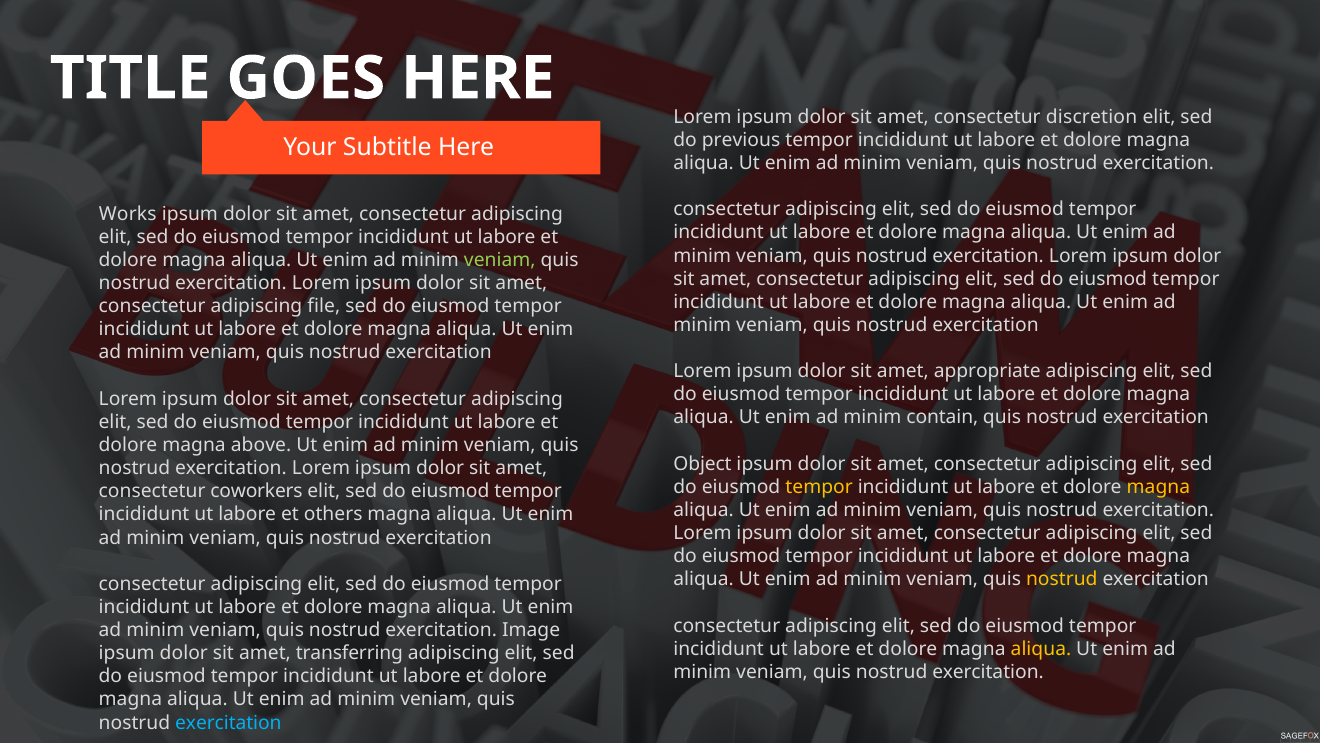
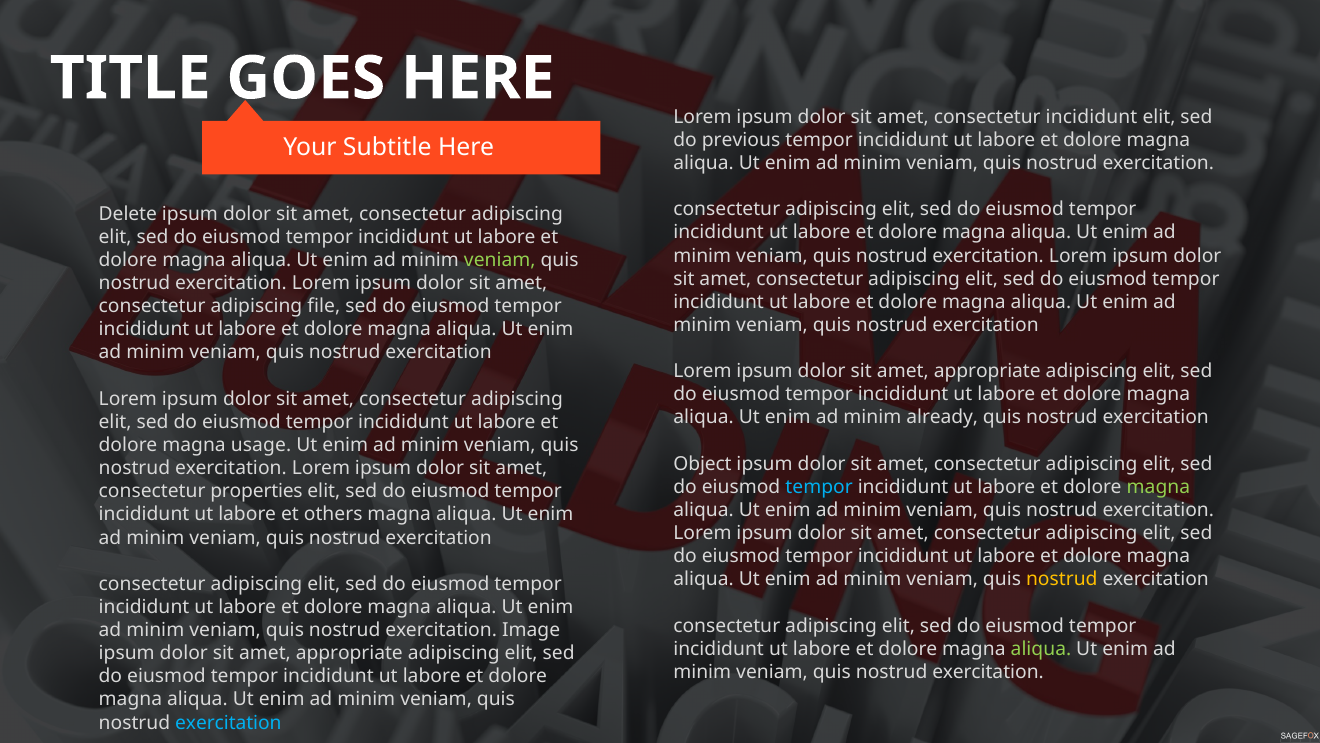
consectetur discretion: discretion -> incididunt
Works: Works -> Delete
contain: contain -> already
above: above -> usage
tempor at (819, 487) colour: yellow -> light blue
magna at (1158, 487) colour: yellow -> light green
coworkers: coworkers -> properties
aliqua at (1041, 648) colour: yellow -> light green
transferring at (349, 653): transferring -> appropriate
